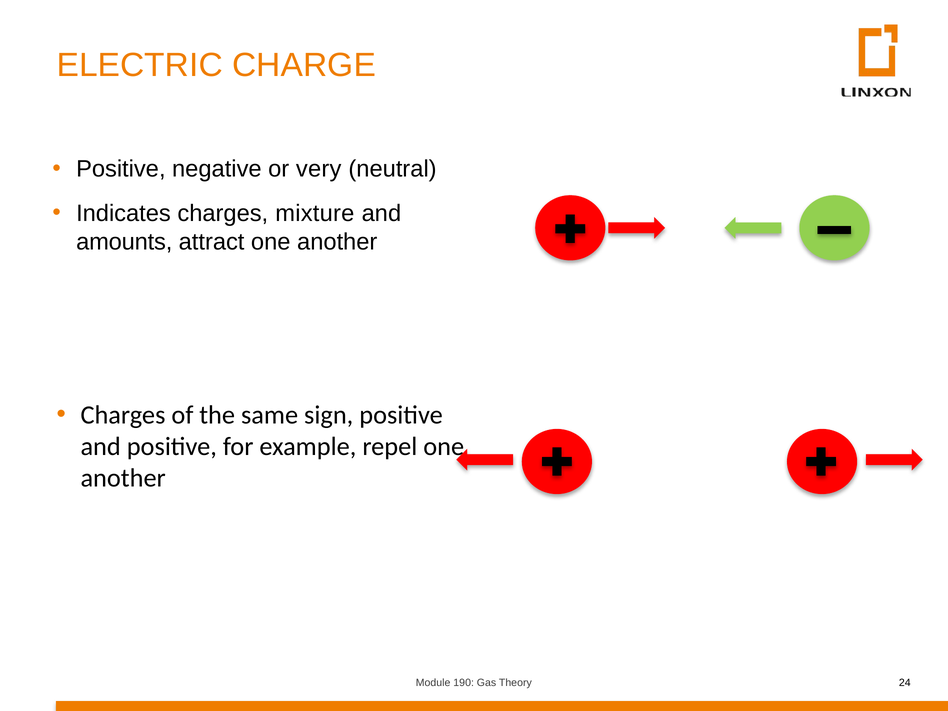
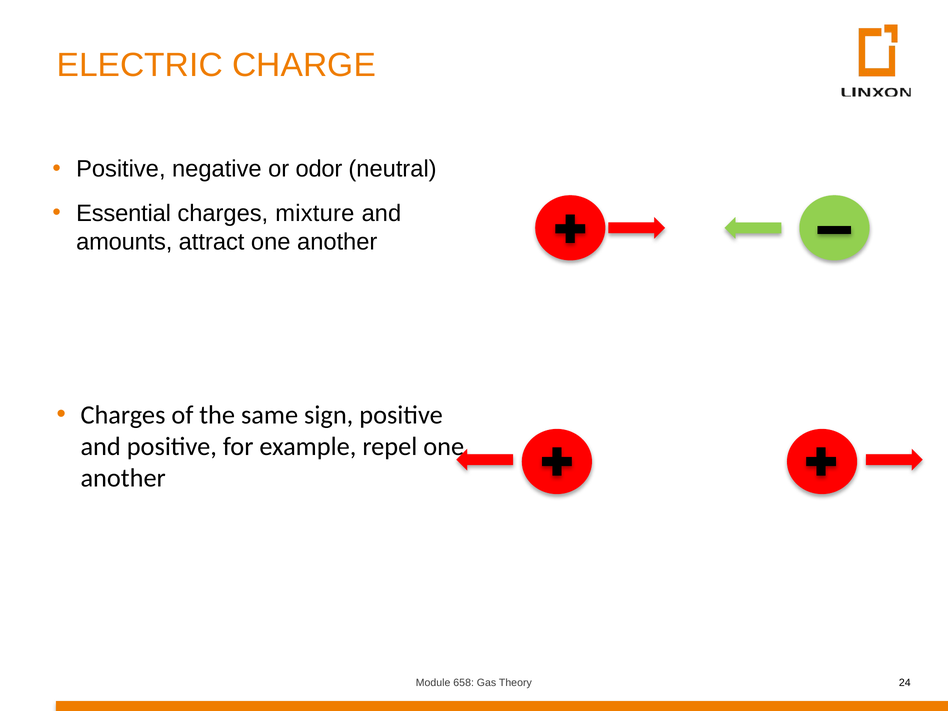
very: very -> odor
Indicates: Indicates -> Essential
190: 190 -> 658
